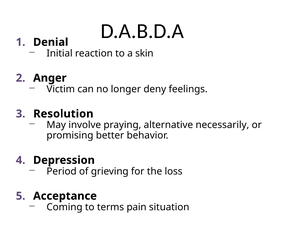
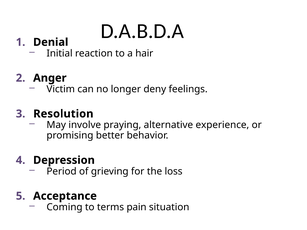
skin: skin -> hair
necessarily: necessarily -> experience
